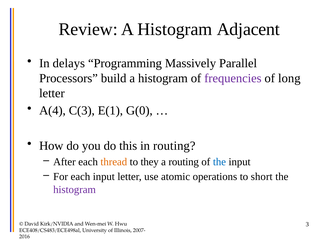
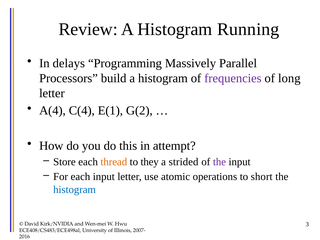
Adjacent: Adjacent -> Running
C(3: C(3 -> C(4
G(0: G(0 -> G(2
in routing: routing -> attempt
After: After -> Store
a routing: routing -> strided
the at (219, 162) colour: blue -> purple
histogram at (75, 189) colour: purple -> blue
